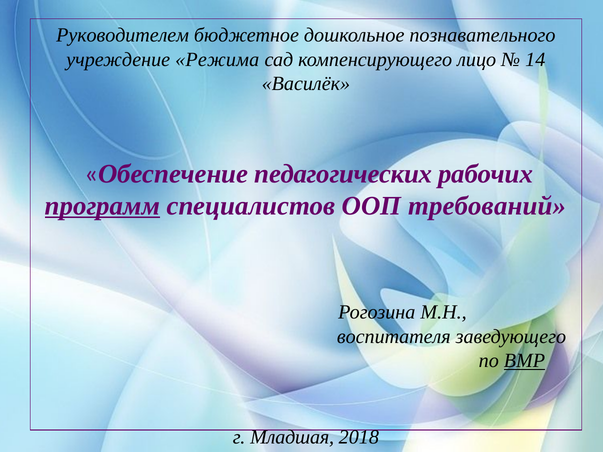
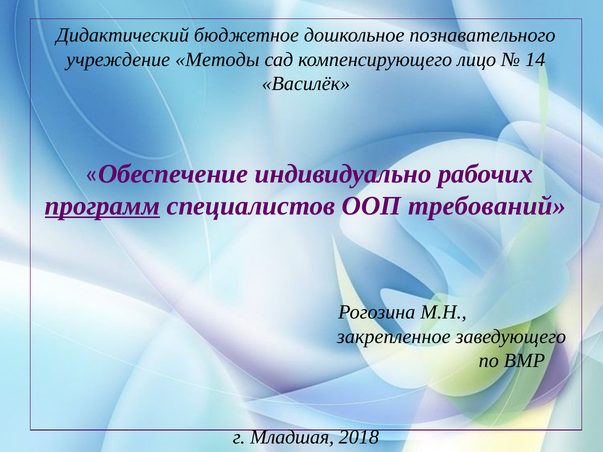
Руководителем: Руководителем -> Дидактический
Режима: Режима -> Методы
педагогических: педагогических -> индивидуально
воспитателя: воспитателя -> закрепленное
ВМР underline: present -> none
